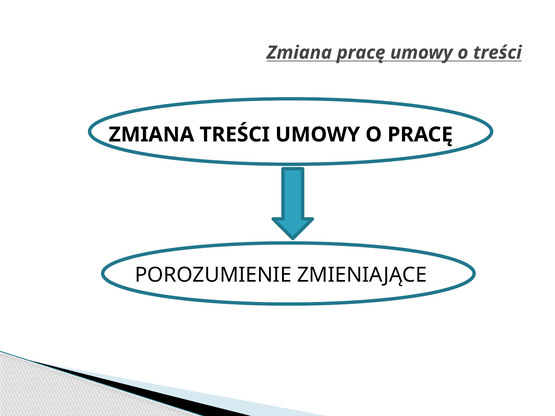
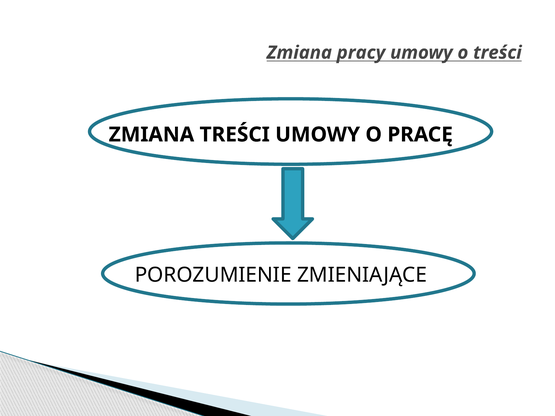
Zmiana pracę: pracę -> pracy
